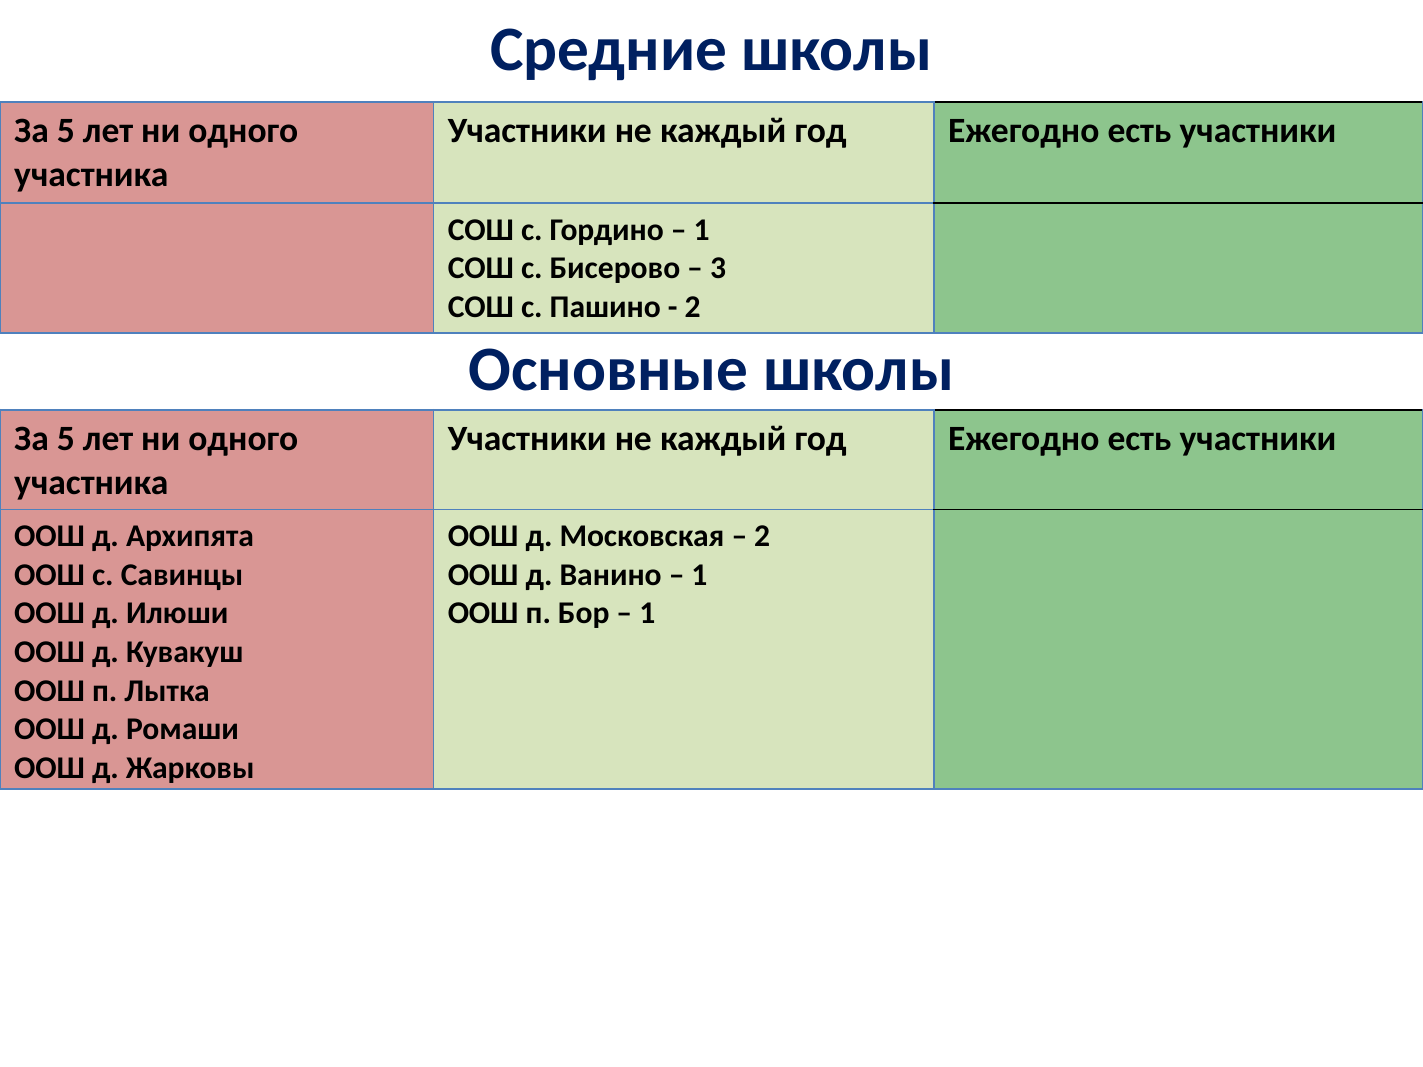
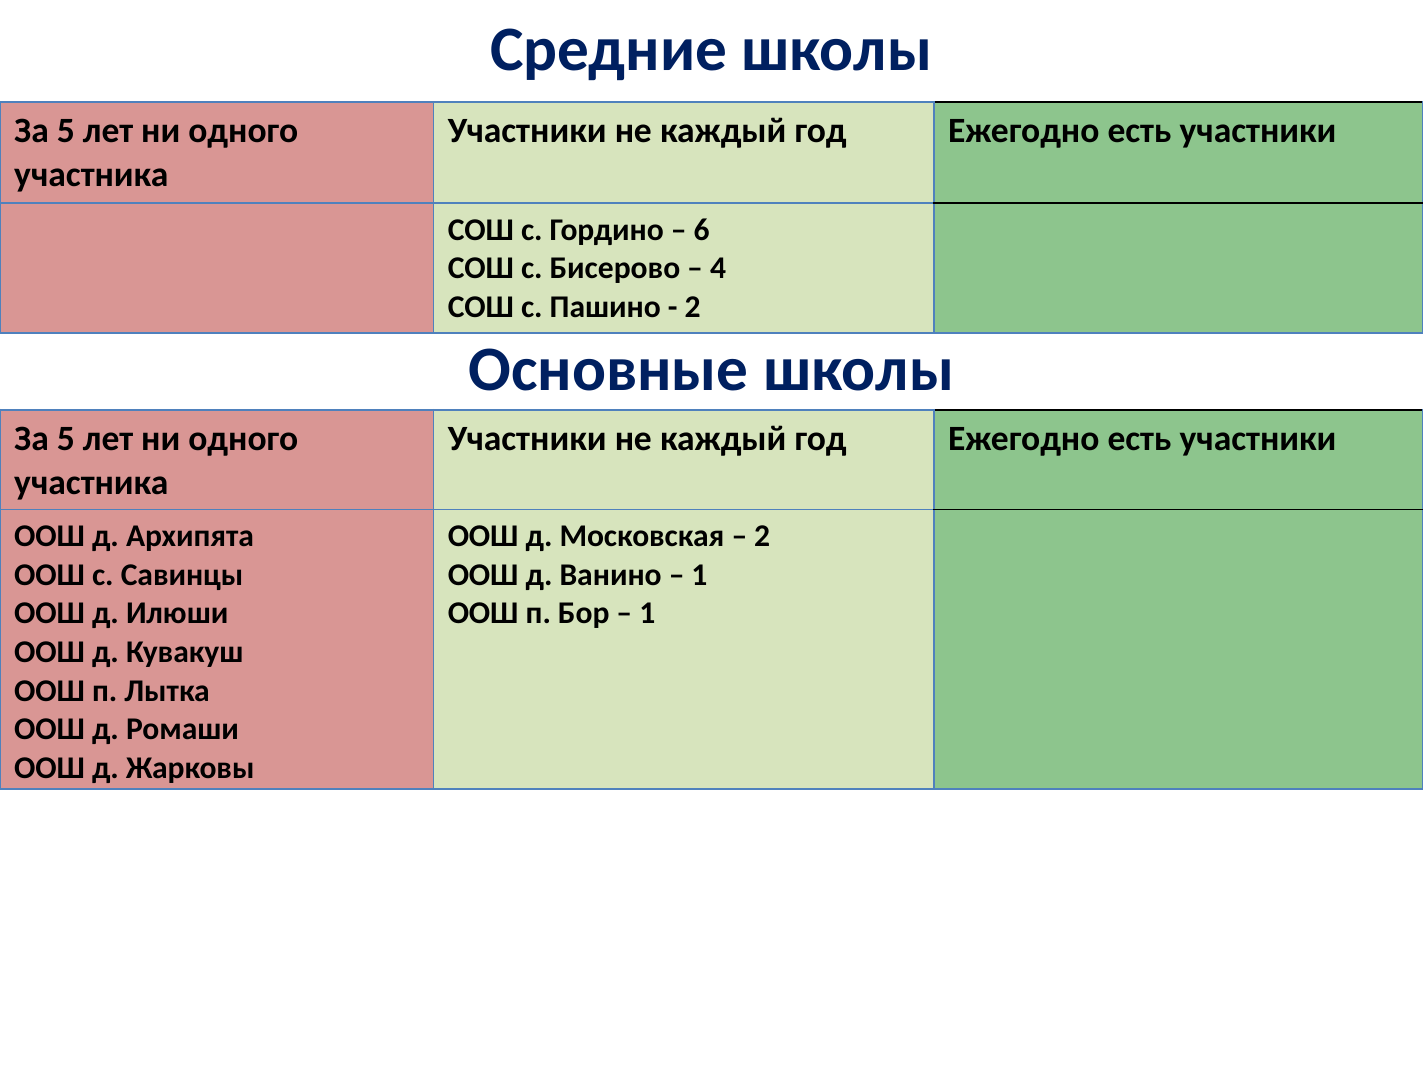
1 at (702, 230): 1 -> 6
3: 3 -> 4
